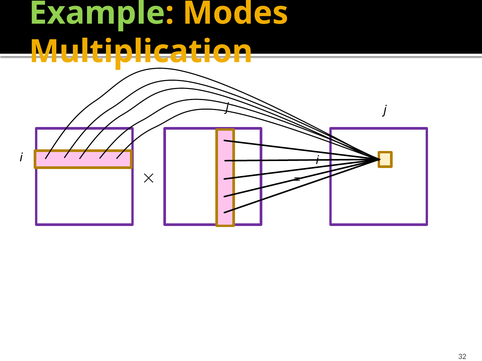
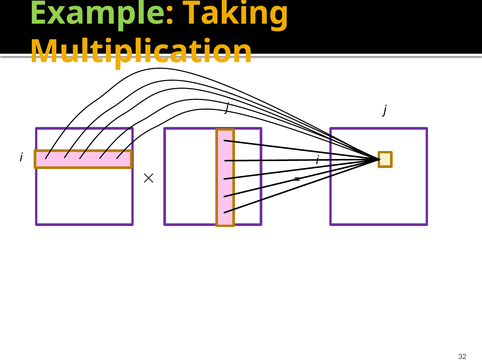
Modes: Modes -> Taking
